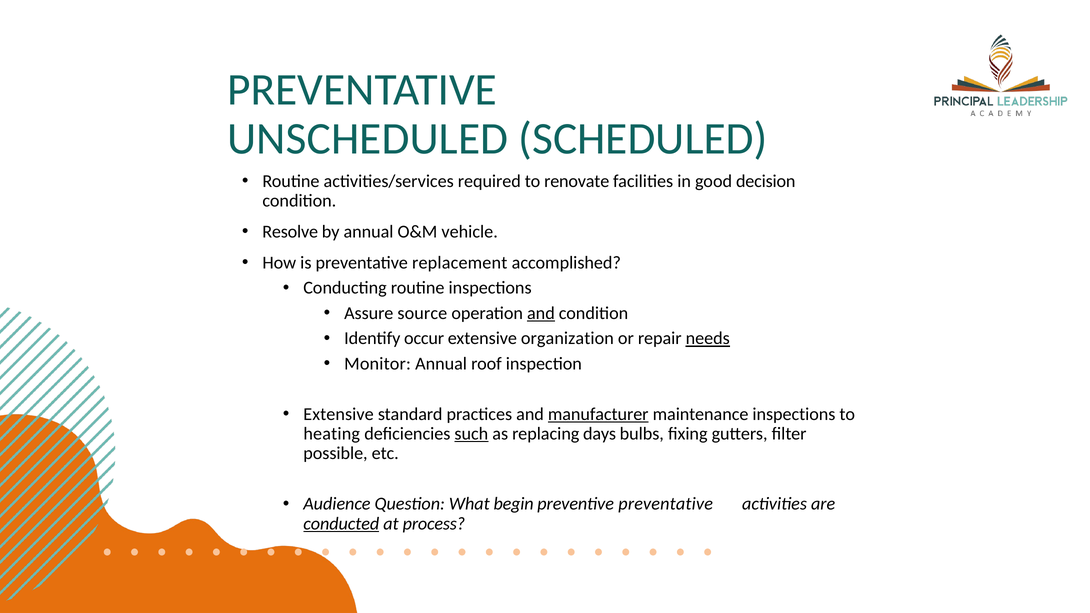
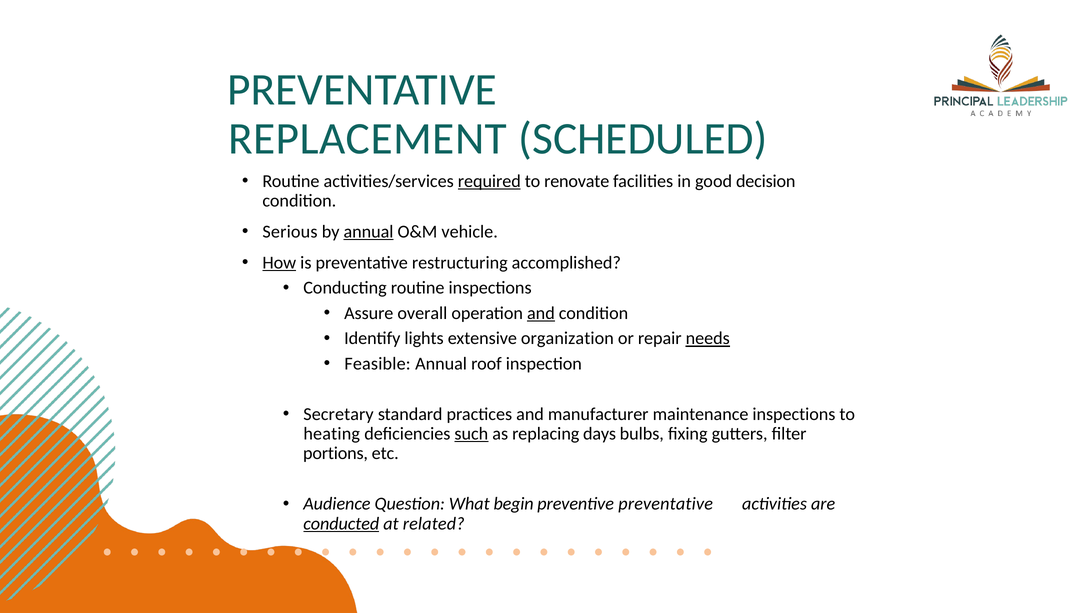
UNSCHEDULED: UNSCHEDULED -> REPLACEMENT
required underline: none -> present
Resolve: Resolve -> Serious
annual at (369, 232) underline: none -> present
How underline: none -> present
replacement: replacement -> restructuring
source: source -> overall
occur: occur -> lights
Monitor: Monitor -> Feasible
Extensive at (339, 414): Extensive -> Secretary
manufacturer underline: present -> none
possible: possible -> portions
process: process -> related
